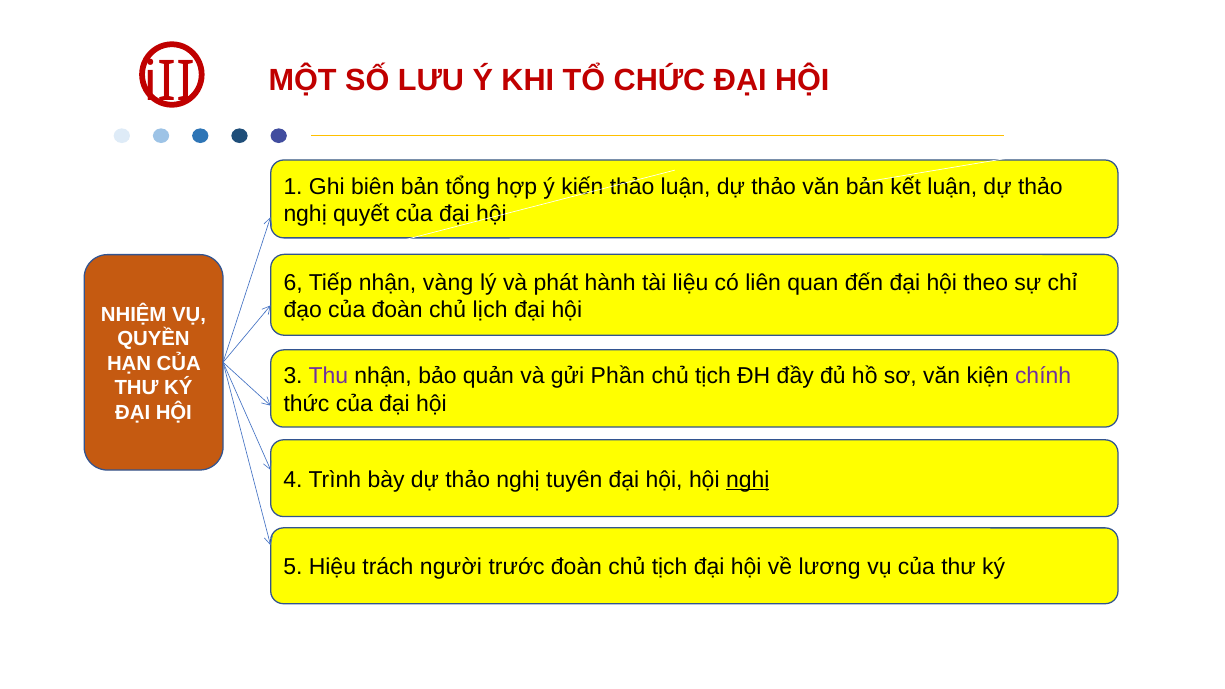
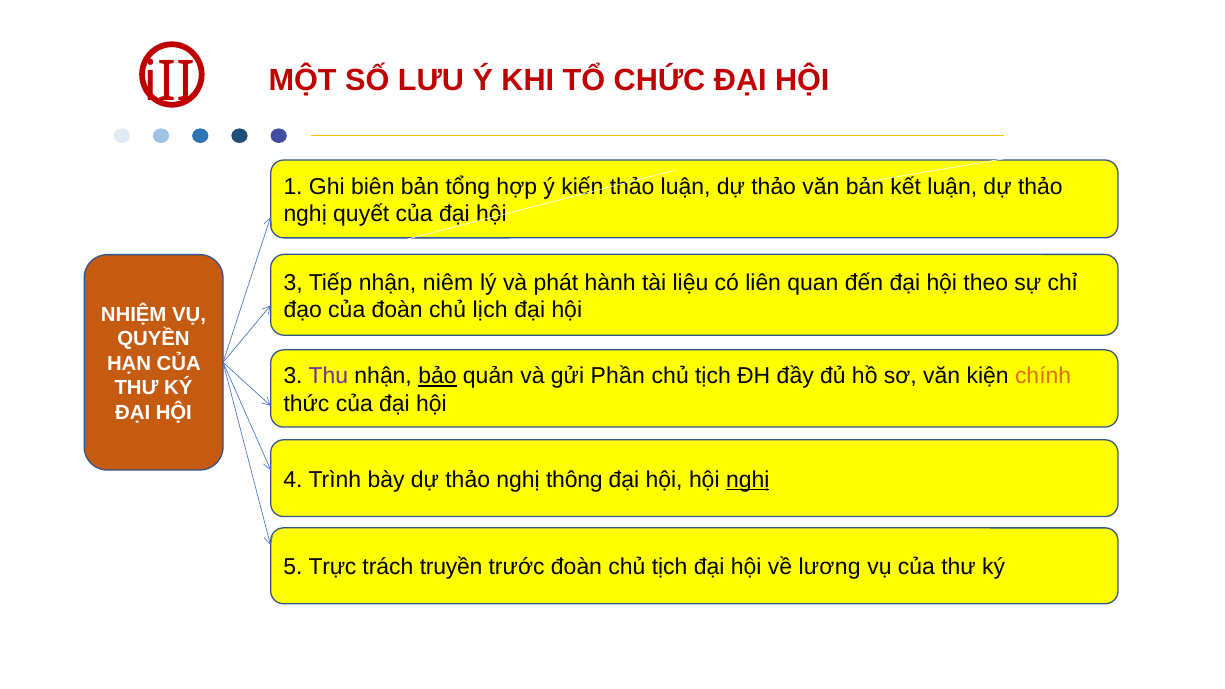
6 at (293, 283): 6 -> 3
vàng: vàng -> niêm
bảo underline: none -> present
chính colour: purple -> orange
tuyên: tuyên -> thông
Hiệu: Hiệu -> Trực
người: người -> truyền
